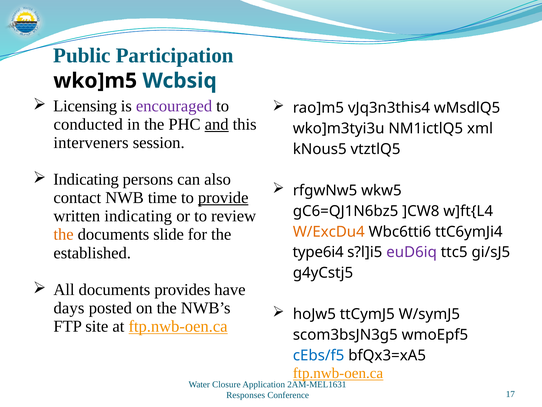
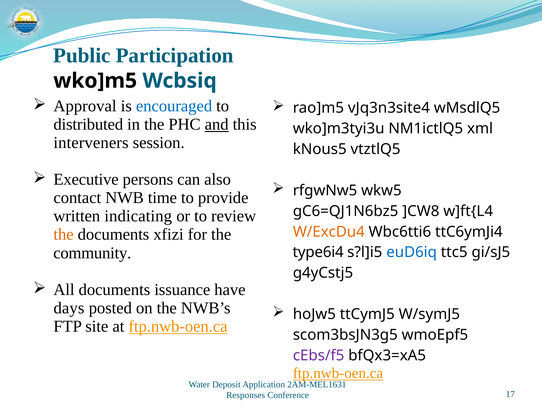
Licensing: Licensing -> Approval
encouraged colour: purple -> blue
vJq3n3this4: vJq3n3this4 -> vJq3n3site4
conducted: conducted -> distributed
Indicating at (86, 179): Indicating -> Executive
provide underline: present -> none
slide: slide -> xfizi
established: established -> community
euD6iq colour: purple -> blue
provides: provides -> issuance
cEbs/f5 colour: blue -> purple
Closure: Closure -> Deposit
